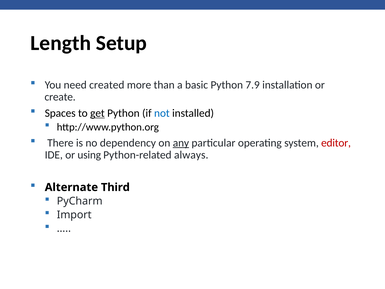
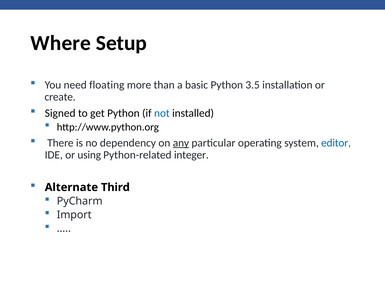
Length: Length -> Where
created: created -> floating
7.9: 7.9 -> 3.5
Spaces: Spaces -> Signed
get underline: present -> none
editor colour: red -> blue
always: always -> integer
